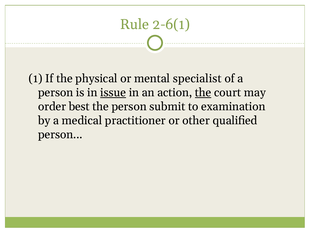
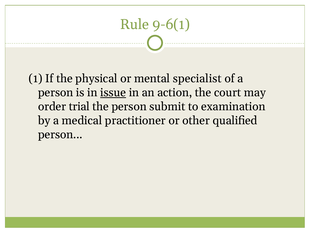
2-6(1: 2-6(1 -> 9-6(1
the at (203, 92) underline: present -> none
best: best -> trial
